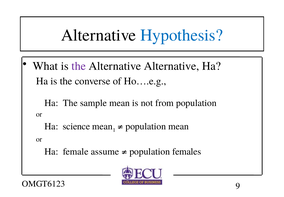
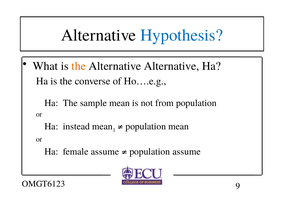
the at (79, 66) colour: purple -> orange
science: science -> instead
population females: females -> assume
